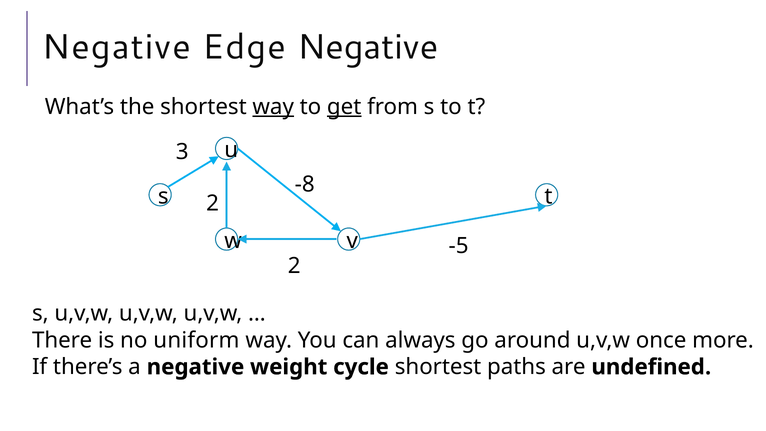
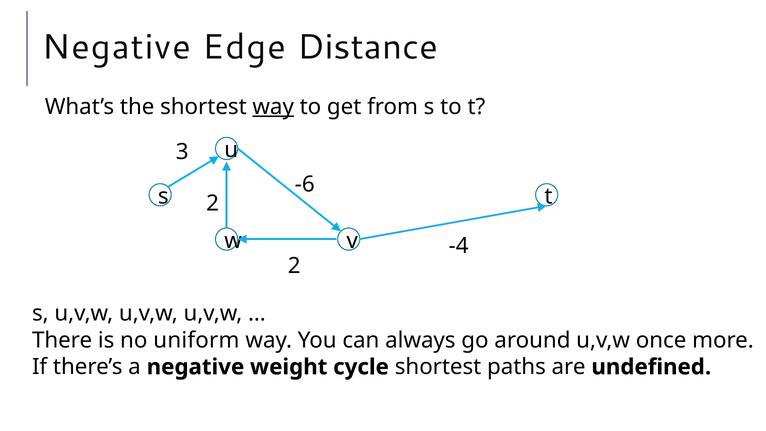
Edge Negative: Negative -> Distance
get underline: present -> none
-8: -8 -> -6
-5: -5 -> -4
